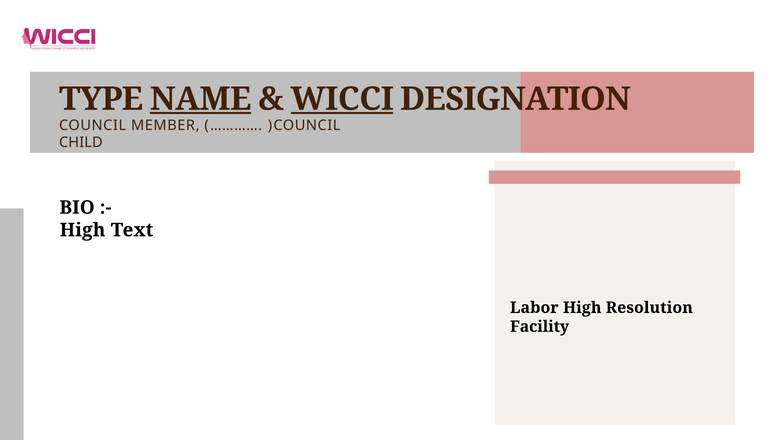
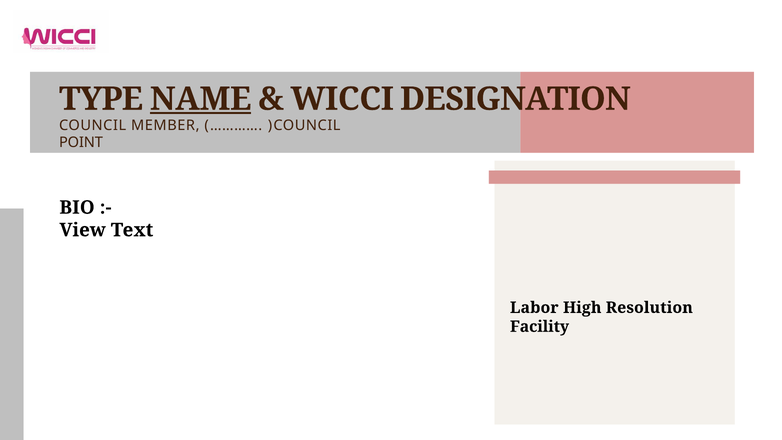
WICCI underline: present -> none
CHILD: CHILD -> POINT
High at (83, 230): High -> View
